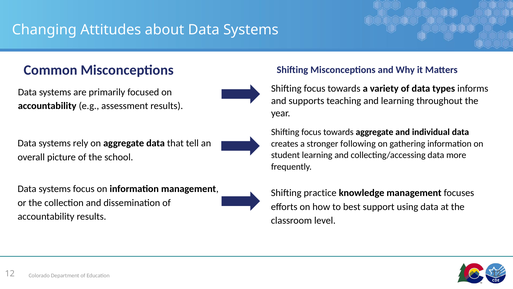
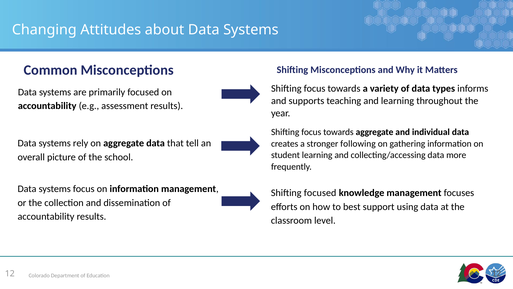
Shifting practice: practice -> focused
